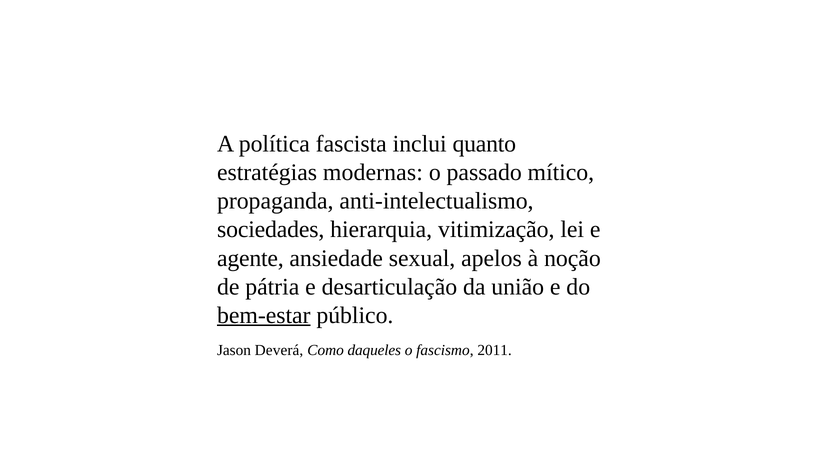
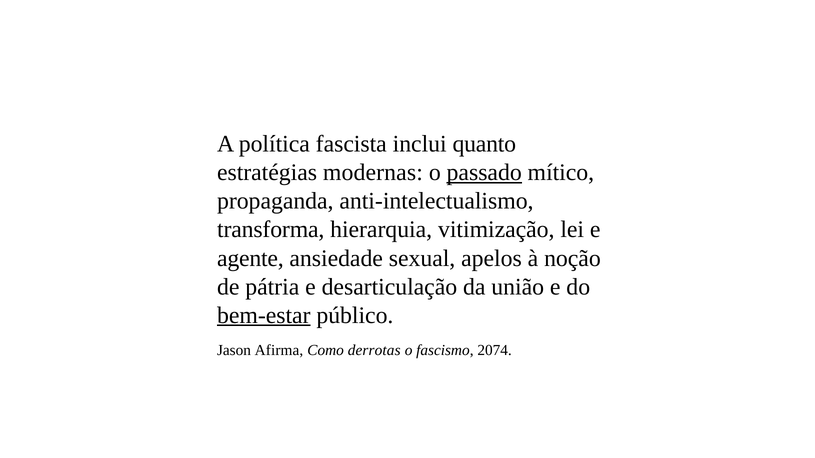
passado underline: none -> present
sociedades: sociedades -> transforma
Deverá: Deverá -> Afirma
daqueles: daqueles -> derrotas
2011: 2011 -> 2074
